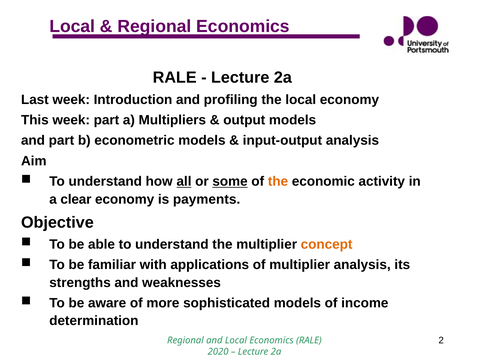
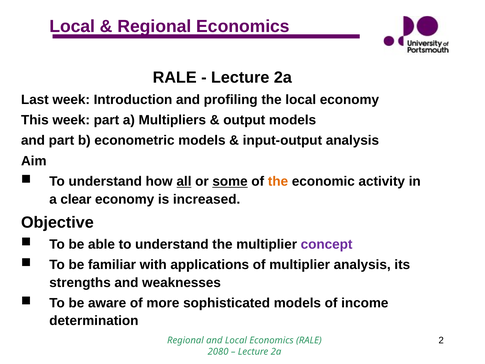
payments: payments -> increased
concept colour: orange -> purple
2020: 2020 -> 2080
